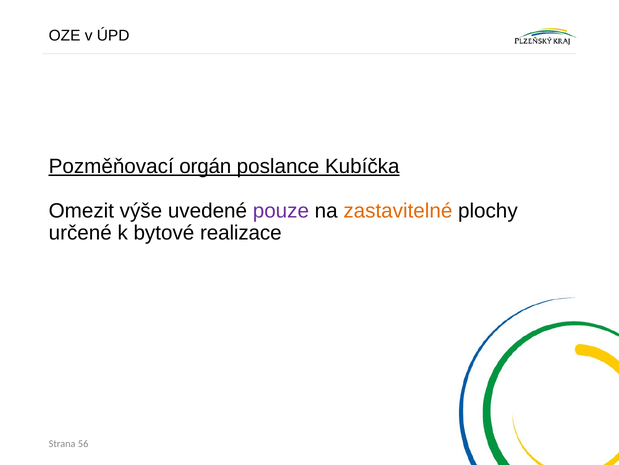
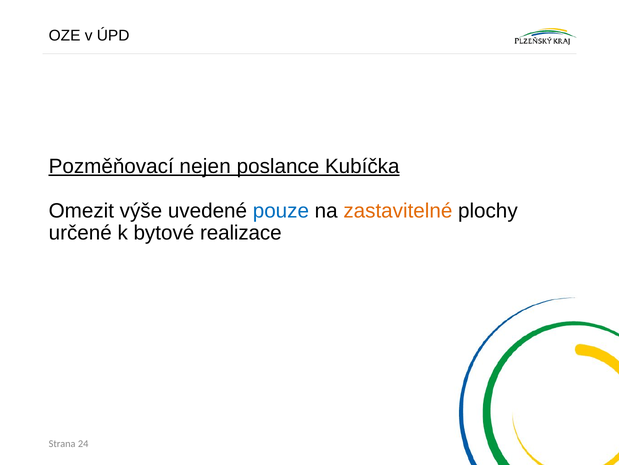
orgán: orgán -> nejen
pouze colour: purple -> blue
56: 56 -> 24
